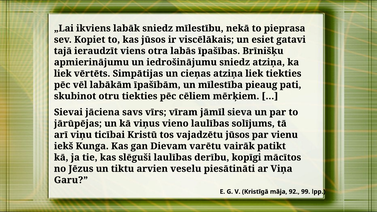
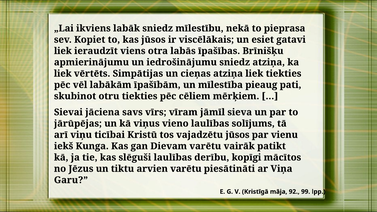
tajā at (63, 51): tajā -> liek
arvien veselu: veselu -> varētu
